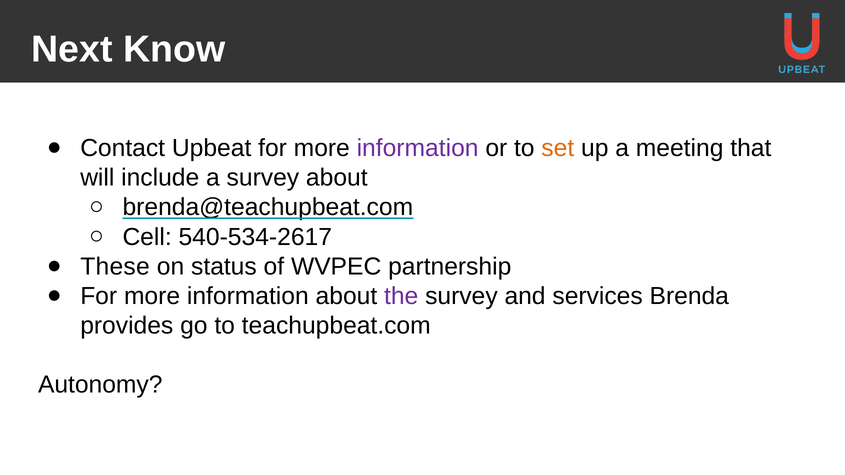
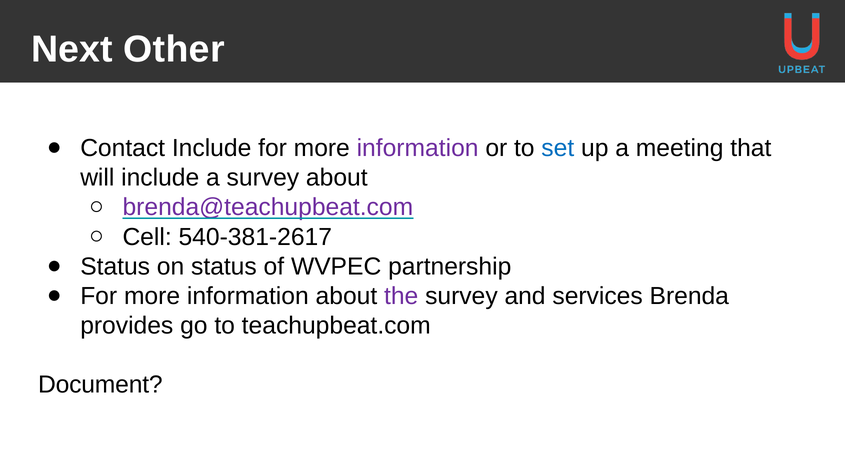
Know: Know -> Other
Contact Upbeat: Upbeat -> Include
set colour: orange -> blue
brenda@teachupbeat.com colour: black -> purple
540-534-2617: 540-534-2617 -> 540-381-2617
These at (115, 267): These -> Status
Autonomy: Autonomy -> Document
